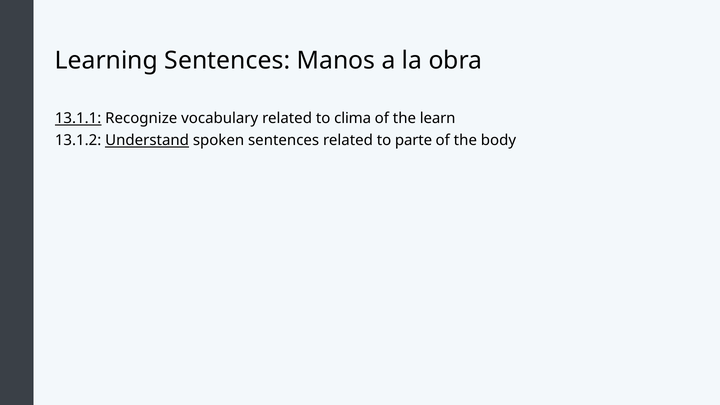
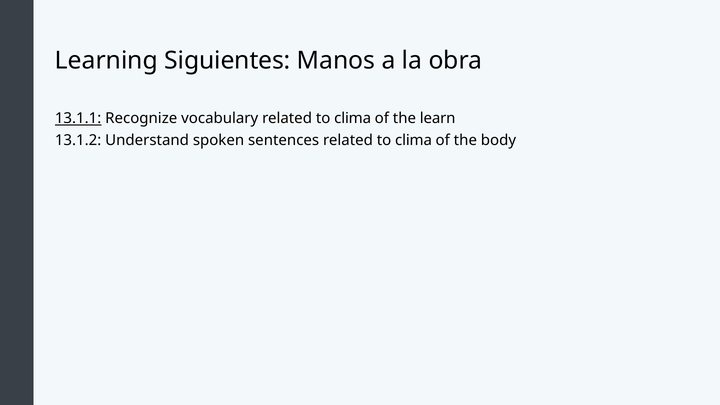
Learning Sentences: Sentences -> Siguientes
Understand underline: present -> none
sentences related to parte: parte -> clima
